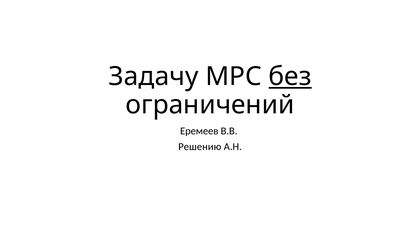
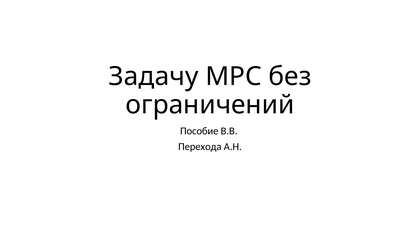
без underline: present -> none
Еремеев: Еремеев -> Пособие
Решению: Решению -> Перехода
